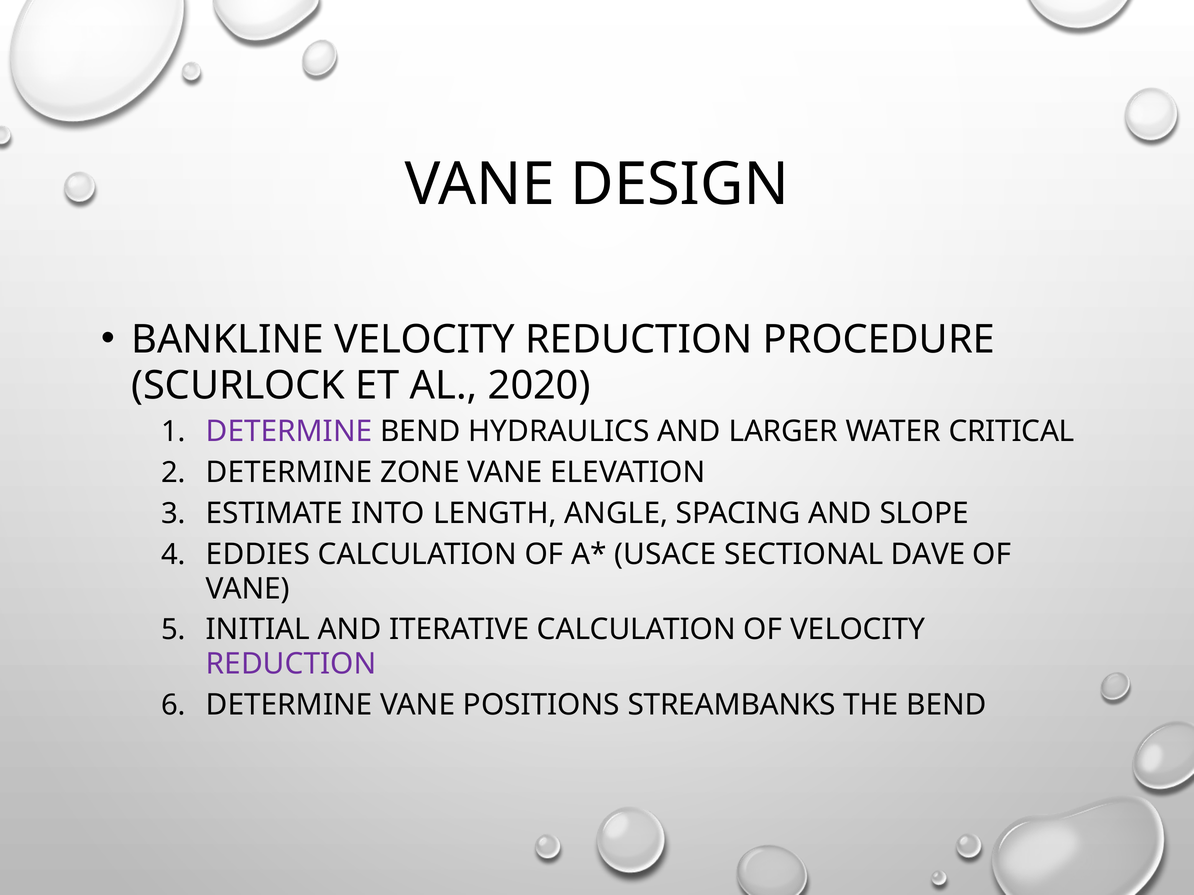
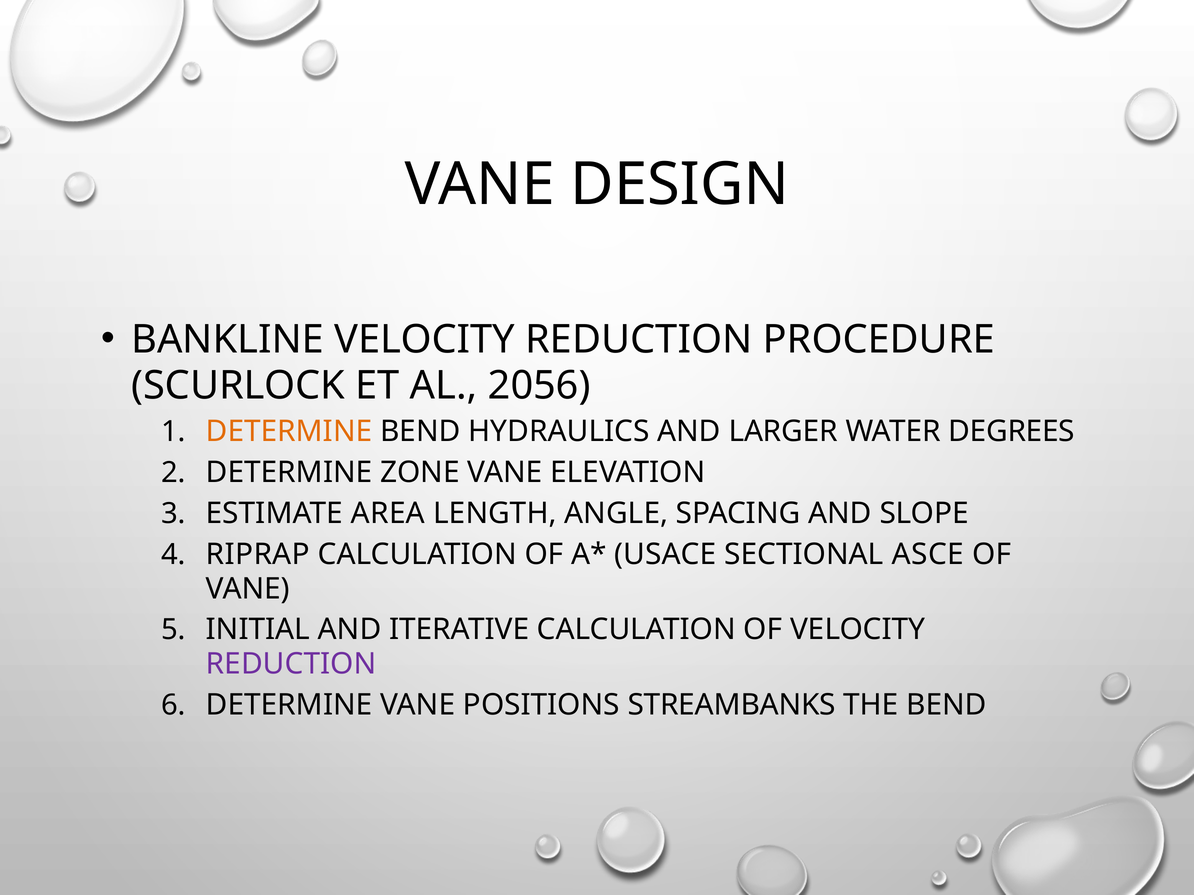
2020: 2020 -> 2056
DETERMINE at (289, 432) colour: purple -> orange
CRITICAL: CRITICAL -> DEGREES
INTO: INTO -> AREA
EDDIES: EDDIES -> RIPRAP
DAVE: DAVE -> ASCE
